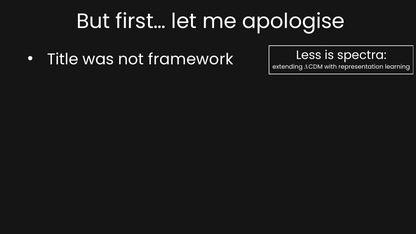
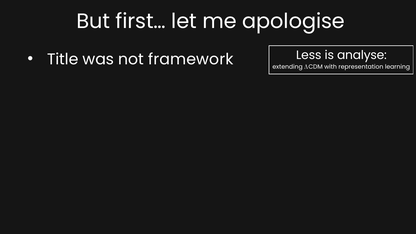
spectra: spectra -> analyse
